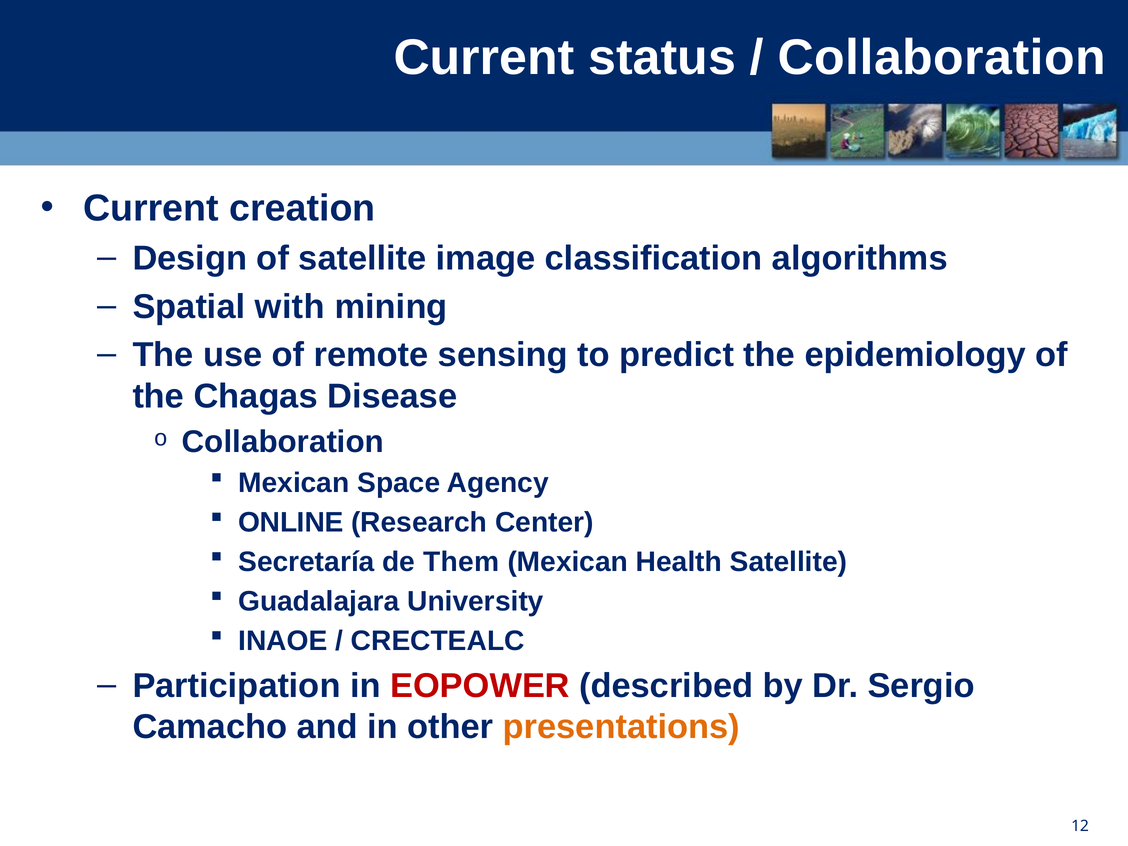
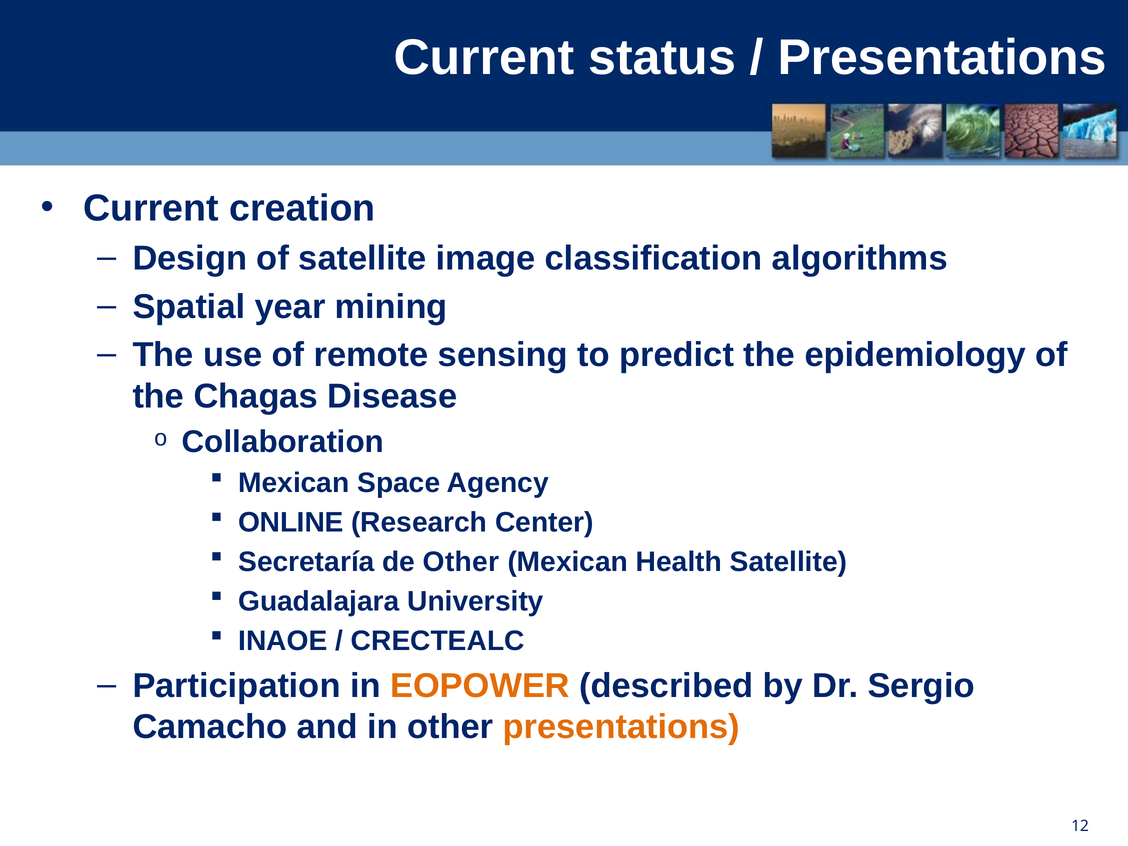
Collaboration at (942, 58): Collaboration -> Presentations
with: with -> year
de Them: Them -> Other
EOPOWER colour: red -> orange
